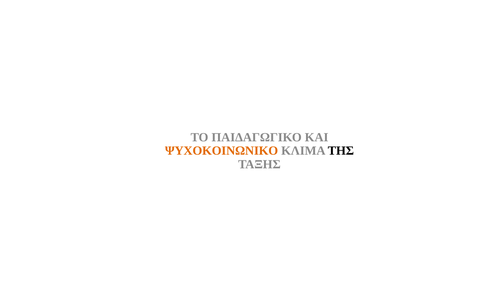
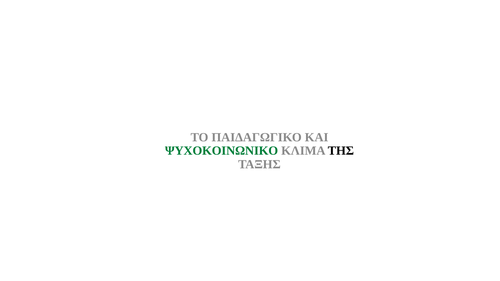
ΨΥΧΟΚΟΙΝΩΝΙΚΟ colour: orange -> green
